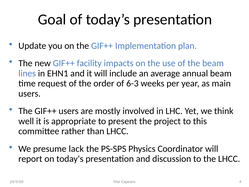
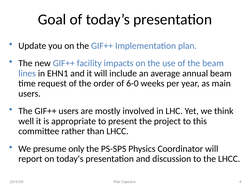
6-3: 6-3 -> 6-0
lack: lack -> only
